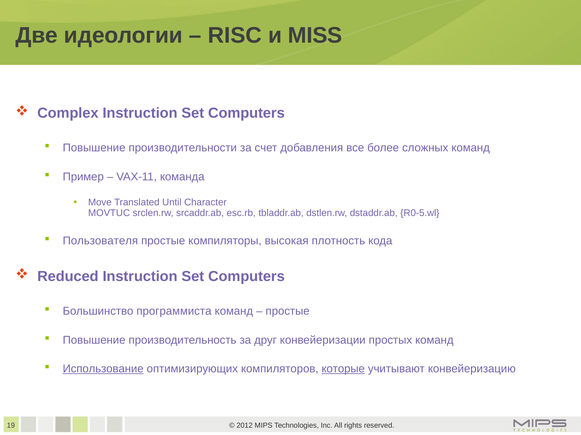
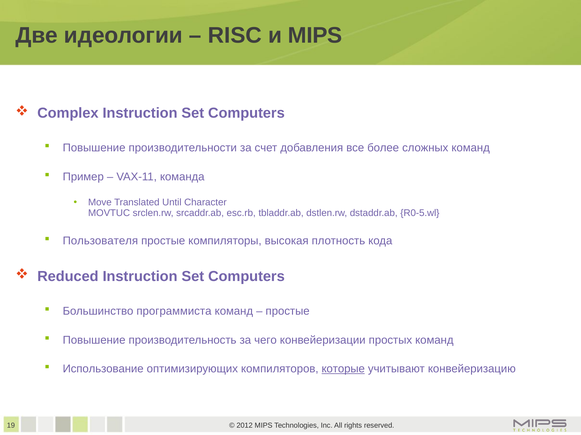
и MISS: MISS -> MIPS
друг: друг -> чего
Использование underline: present -> none
